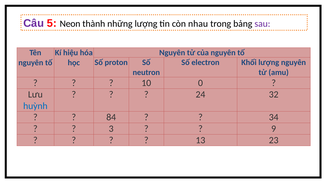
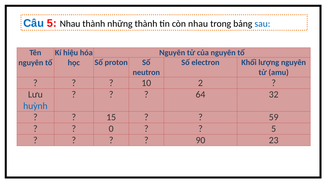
Câu colour: purple -> blue
5 Neon: Neon -> Nhau
những lượng: lượng -> thành
sau colour: purple -> blue
0: 0 -> 2
24: 24 -> 64
84: 84 -> 15
34: 34 -> 59
3: 3 -> 0
9 at (274, 129): 9 -> 5
13: 13 -> 90
